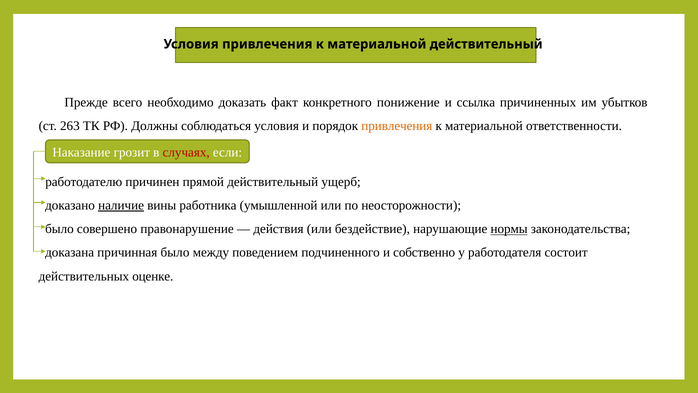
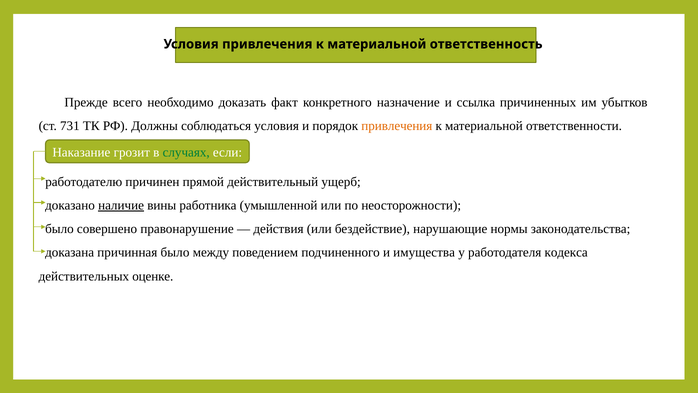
материальной действительный: действительный -> ответственность
понижение: понижение -> назначение
263: 263 -> 731
случаях colour: red -> green
нормы underline: present -> none
собственно: собственно -> имущества
состоит: состоит -> кодекса
